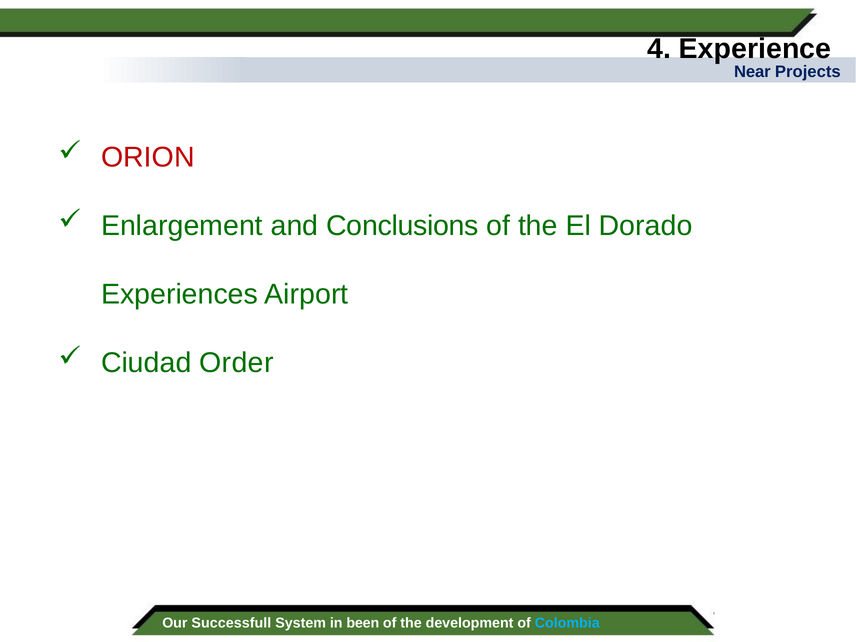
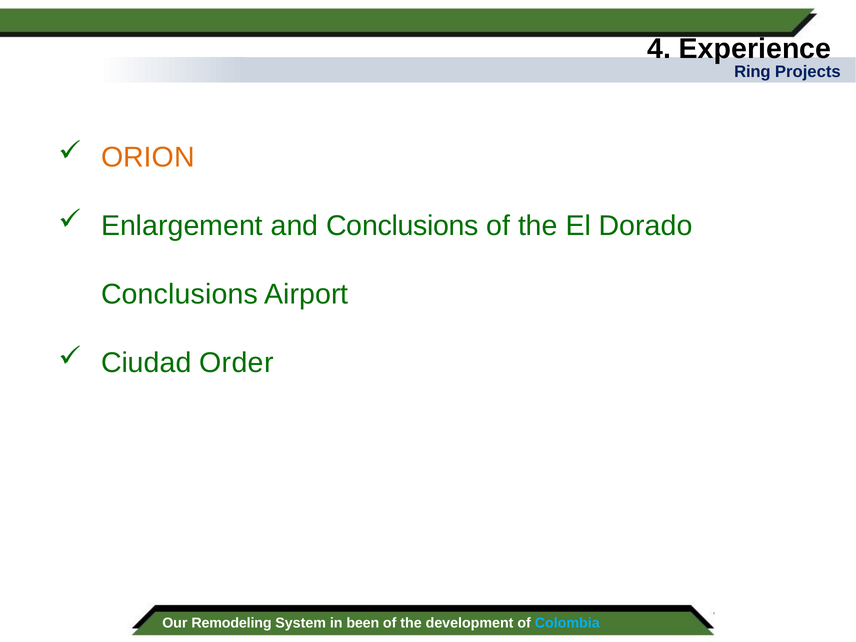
Near: Near -> Ring
ORION colour: red -> orange
Experiences at (180, 294): Experiences -> Conclusions
Successfull: Successfull -> Remodeling
